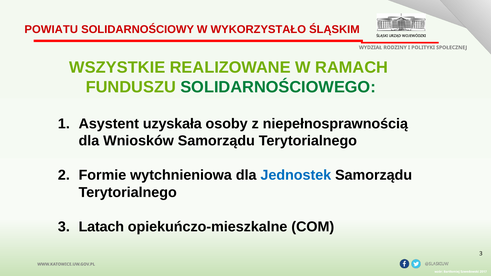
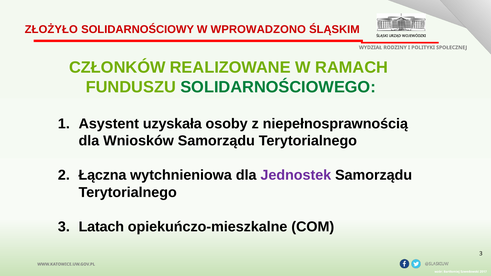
POWIATU: POWIATU -> ZŁOŻYŁO
WYKORZYSTAŁO: WYKORZYSTAŁO -> WPROWADZONO
WSZYSTKIE: WSZYSTKIE -> CZŁONKÓW
Formie: Formie -> Łączna
Jednostek colour: blue -> purple
